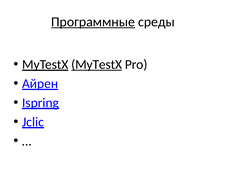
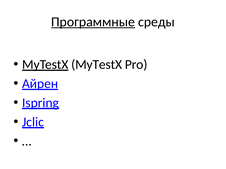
MyTestX at (97, 65) underline: present -> none
